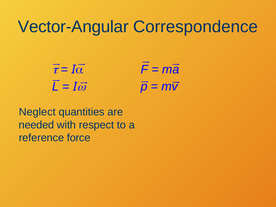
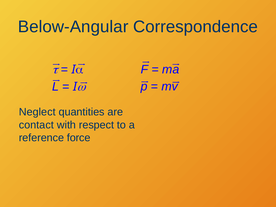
Vector-Angular: Vector-Angular -> Below-Angular
needed: needed -> contact
